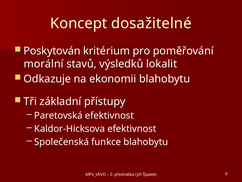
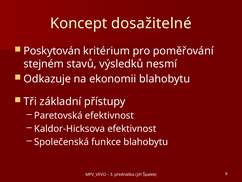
morální: morální -> stejném
lokalit: lokalit -> nesmí
